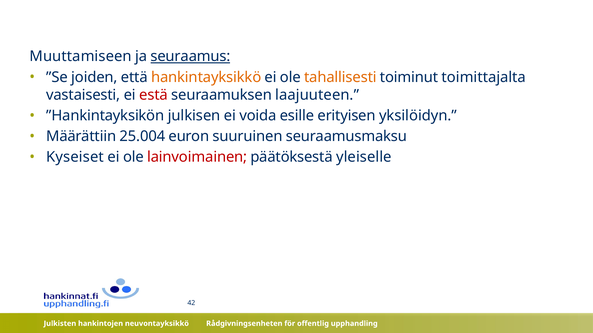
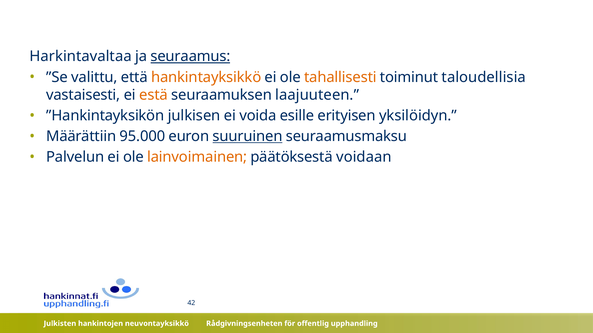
Muuttamiseen: Muuttamiseen -> Harkintavaltaa
joiden: joiden -> valittu
toimittajalta: toimittajalta -> taloudellisia
estä colour: red -> orange
25.004: 25.004 -> 95.000
suuruinen underline: none -> present
Kyseiset: Kyseiset -> Palvelun
lainvoimainen colour: red -> orange
yleiselle: yleiselle -> voidaan
